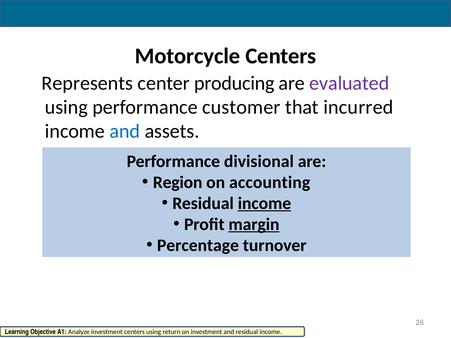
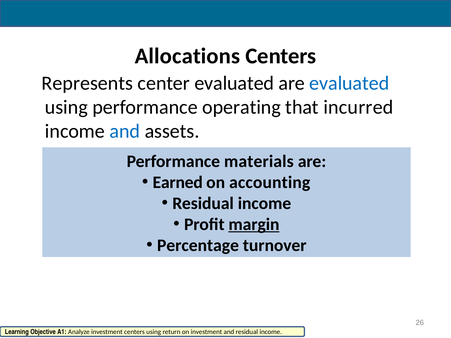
Motorcycle: Motorcycle -> Allocations
center producing: producing -> evaluated
evaluated at (349, 83) colour: purple -> blue
customer: customer -> operating
divisional: divisional -> materials
Region: Region -> Earned
income at (264, 203) underline: present -> none
